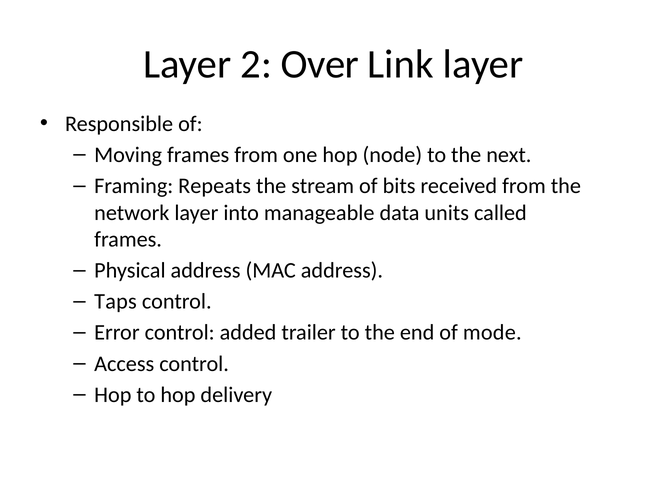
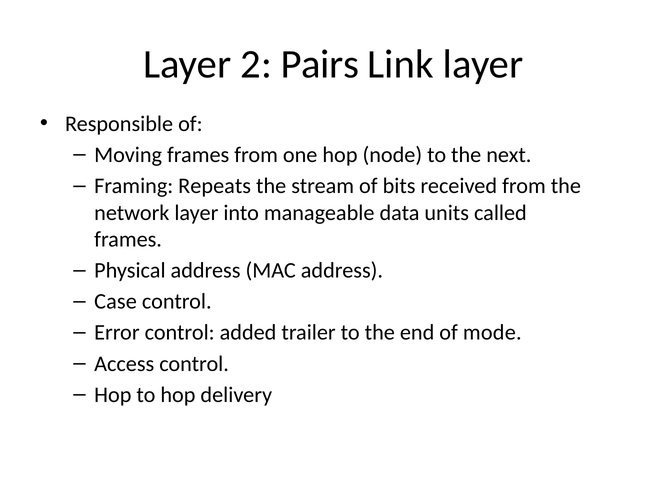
Over: Over -> Pairs
Taps: Taps -> Case
